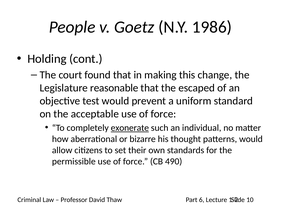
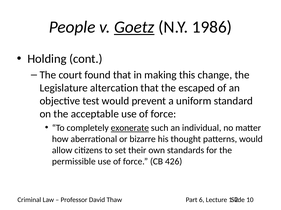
Goetz underline: none -> present
reasonable: reasonable -> altercation
490: 490 -> 426
